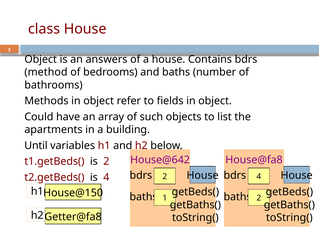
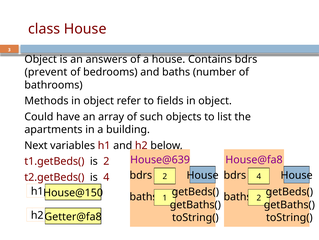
method: method -> prevent
Until: Until -> Next
House@642: House@642 -> House@639
